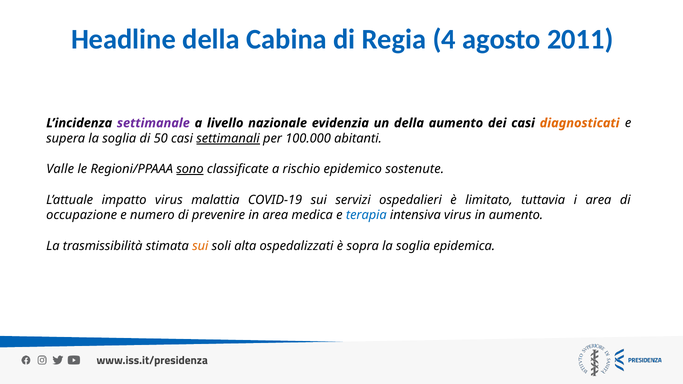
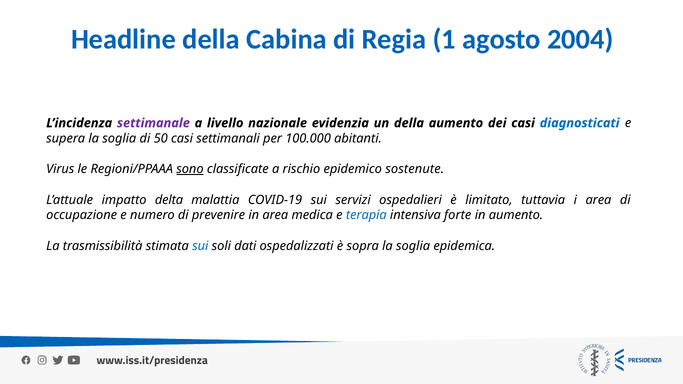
4: 4 -> 1
2011: 2011 -> 2004
diagnosticati colour: orange -> blue
settimanali underline: present -> none
Valle: Valle -> Virus
impatto virus: virus -> delta
intensiva virus: virus -> forte
sui at (200, 246) colour: orange -> blue
alta: alta -> dati
